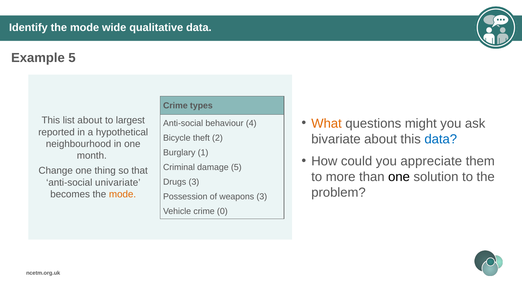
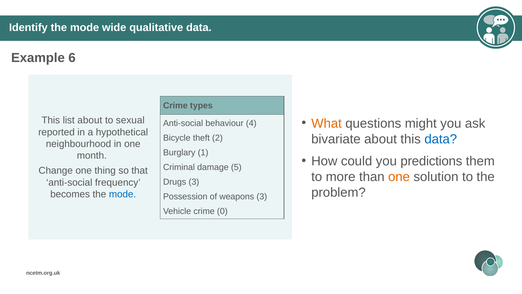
Example 5: 5 -> 6
largest: largest -> sexual
appreciate: appreciate -> predictions
one at (399, 177) colour: black -> orange
univariate: univariate -> frequency
mode at (123, 194) colour: orange -> blue
